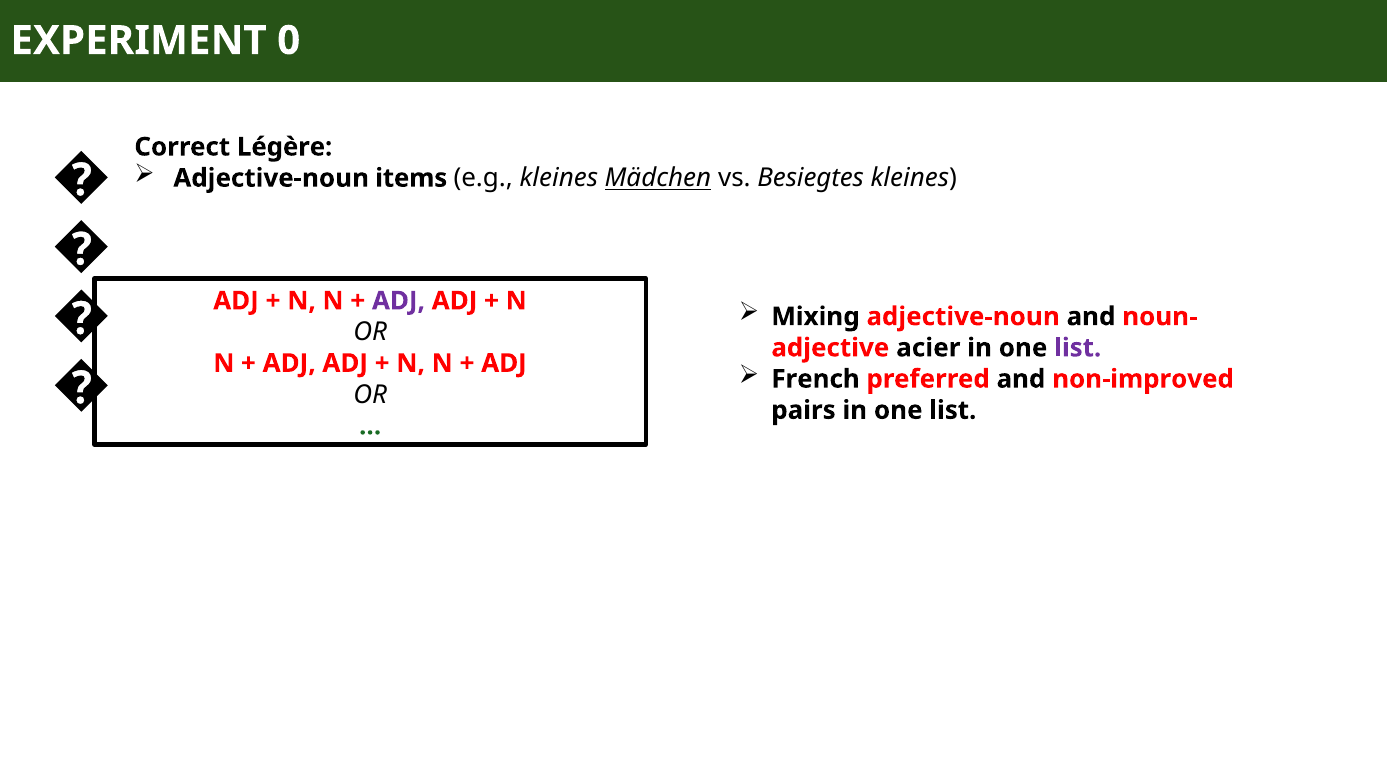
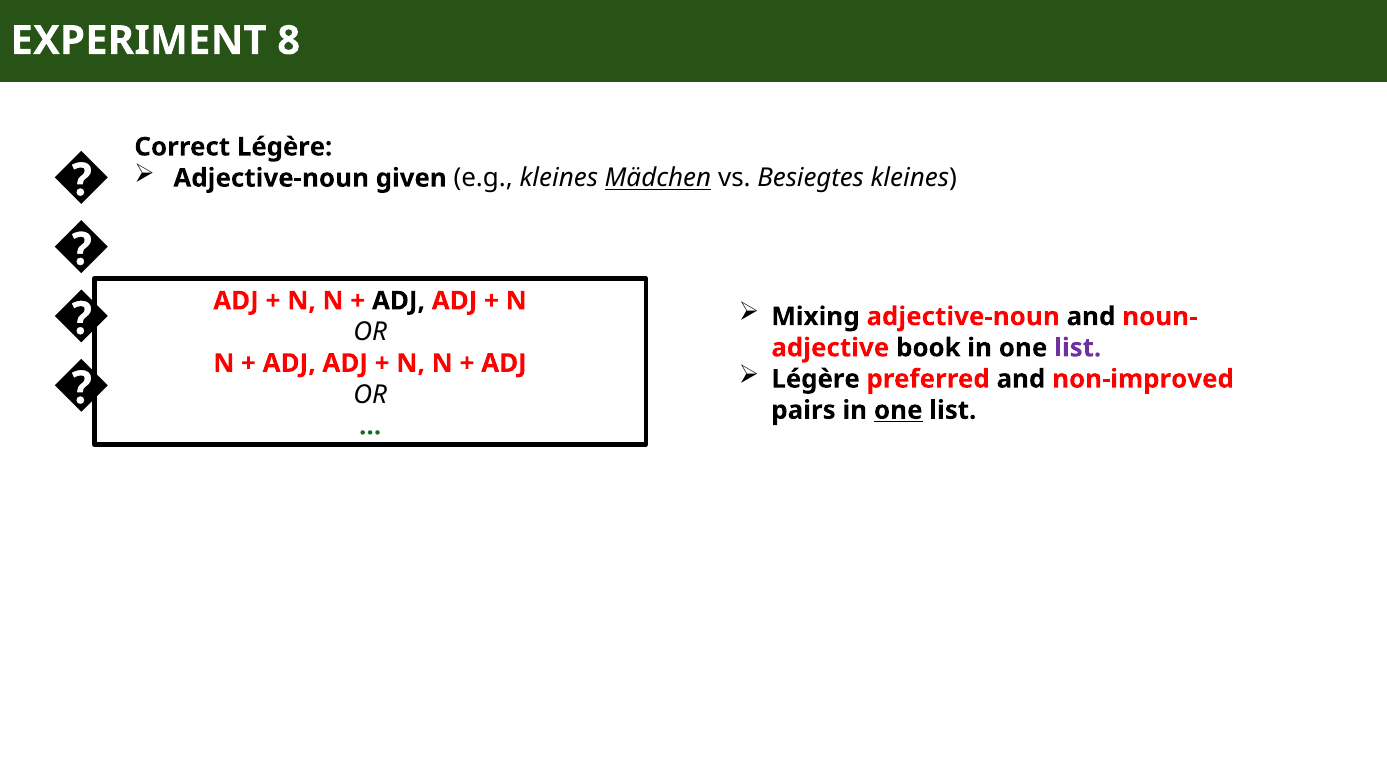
0: 0 -> 8
items: items -> given
ADJ at (398, 301) colour: purple -> black
acier: acier -> book
French at (816, 379): French -> Légère
one at (898, 410) underline: none -> present
